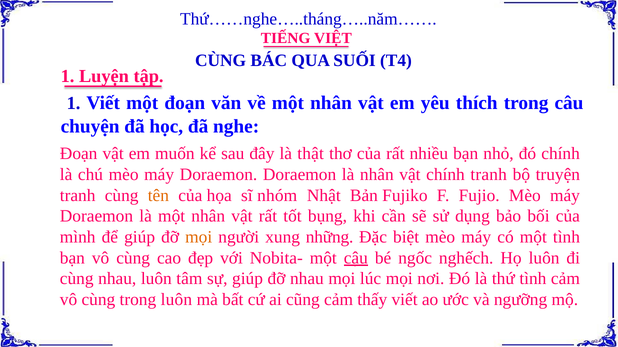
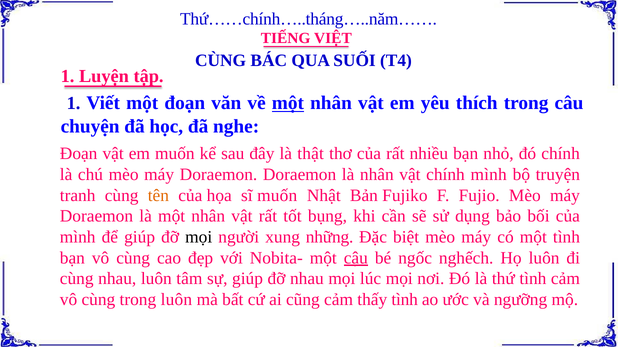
Thứ……nghe…..tháng…..năm……: Thứ……nghe…..tháng…..năm…… -> Thứ……chính…..tháng…..năm……
một at (288, 103) underline: none -> present
chính tranh: tranh -> mình
sĩ nhóm: nhóm -> muốn
mọi at (199, 237) colour: orange -> black
thấy viết: viết -> tình
